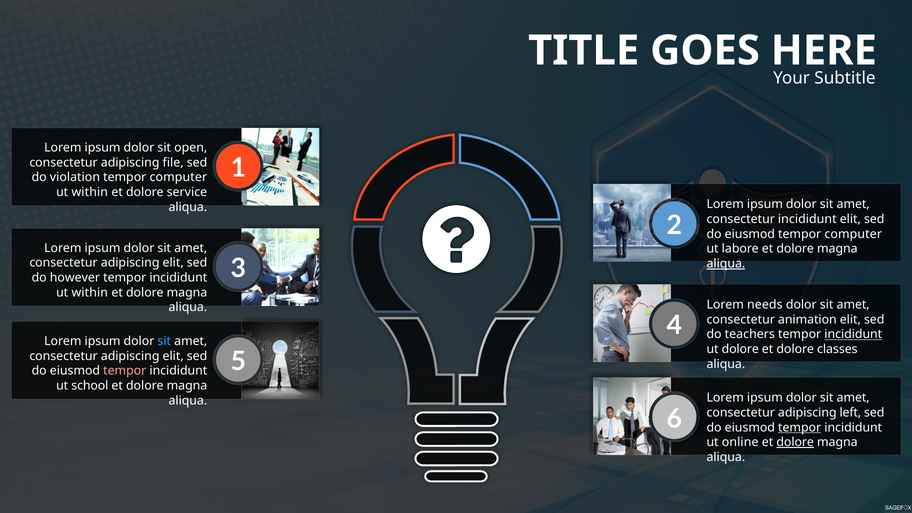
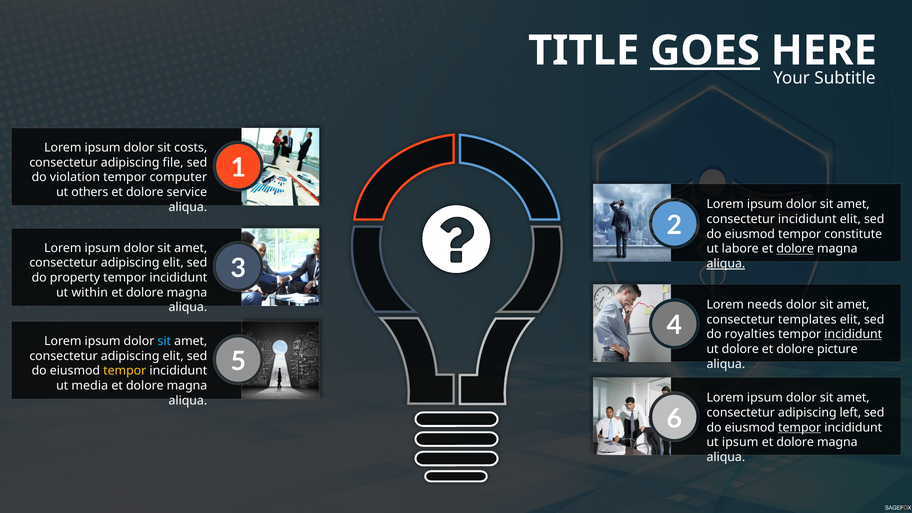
GOES underline: none -> present
open: open -> costs
within at (90, 192): within -> others
eiusmod tempor computer: computer -> constitute
dolore at (795, 249) underline: none -> present
however: however -> property
animation: animation -> templates
teachers: teachers -> royalties
classes: classes -> picture
tempor at (125, 371) colour: pink -> yellow
school: school -> media
ut online: online -> ipsum
dolore at (795, 442) underline: present -> none
